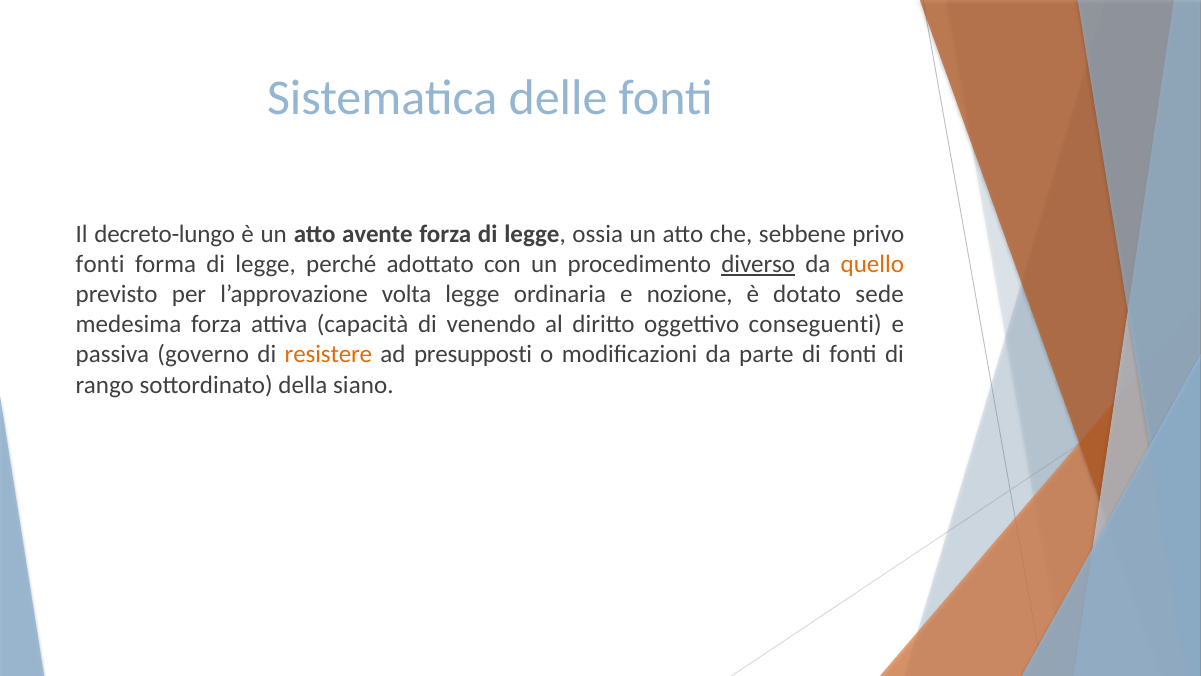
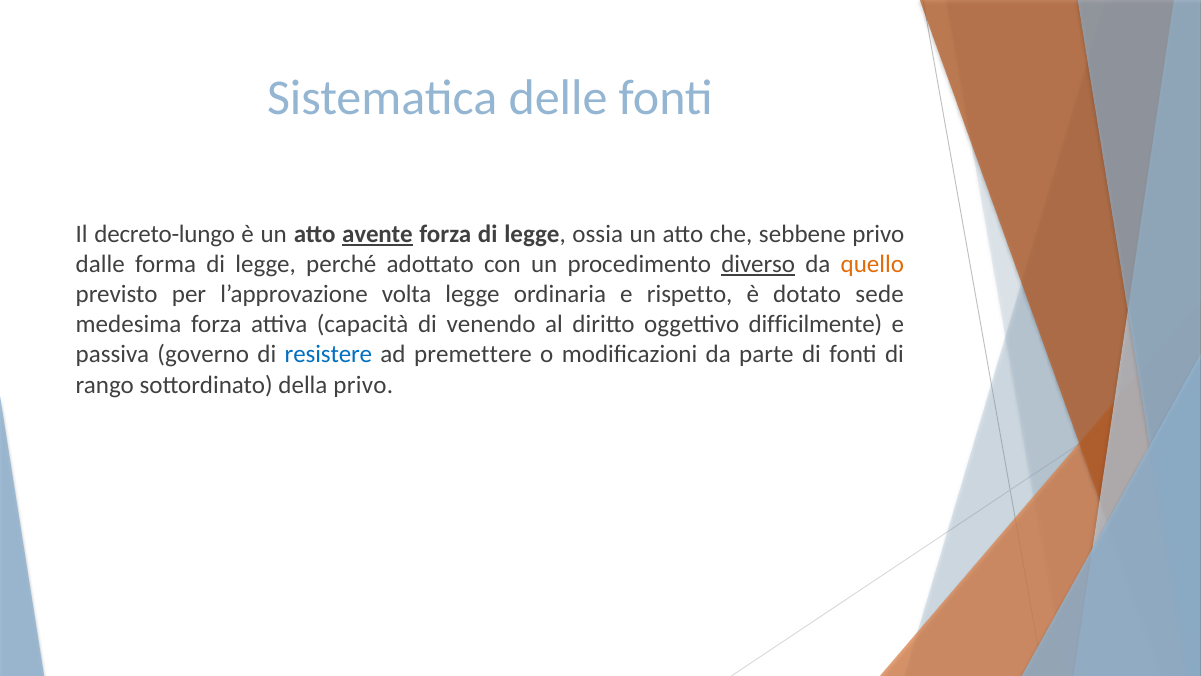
avente underline: none -> present
fonti at (100, 264): fonti -> dalle
nozione: nozione -> rispetto
conseguenti: conseguenti -> difficilmente
resistere colour: orange -> blue
presupposti: presupposti -> premettere
della siano: siano -> privo
